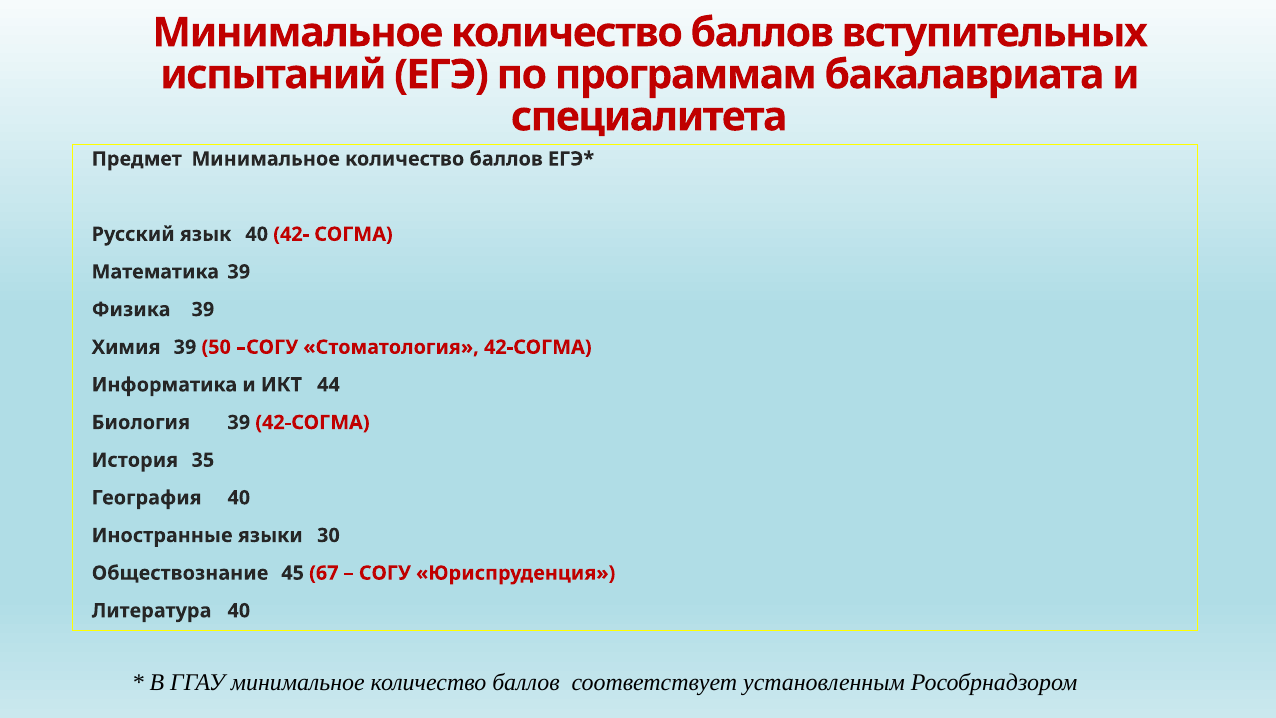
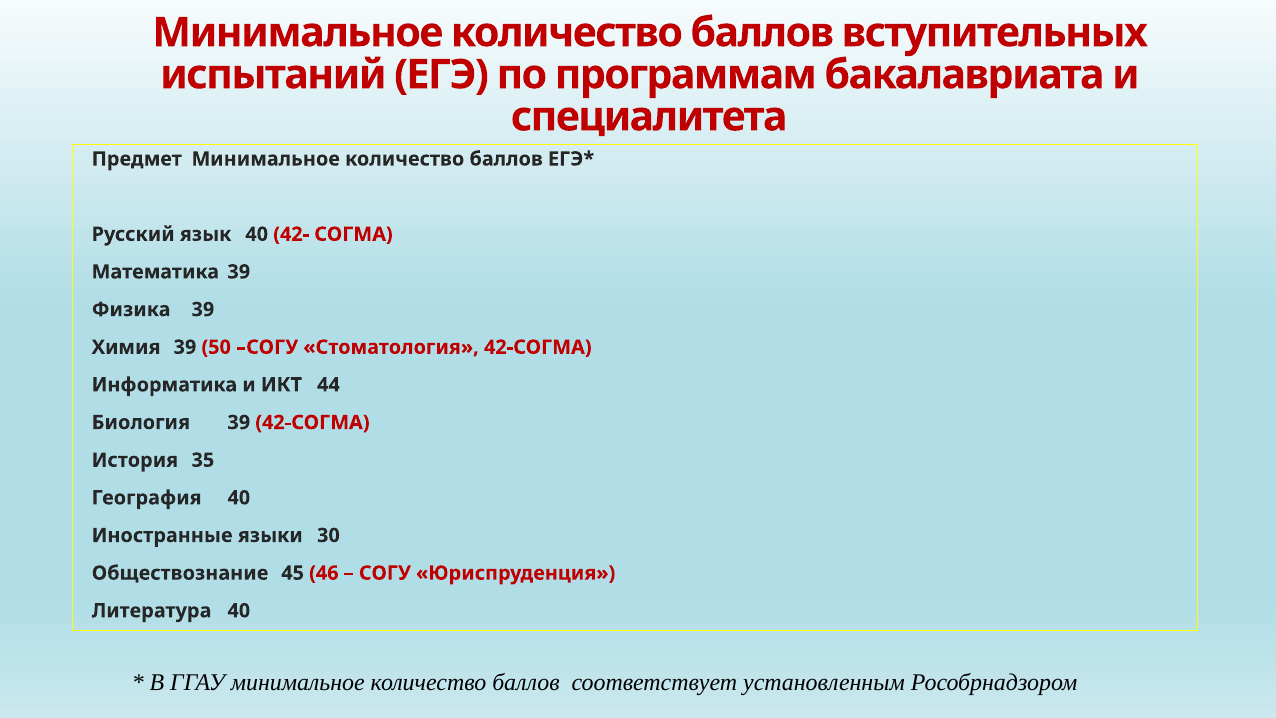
67: 67 -> 46
